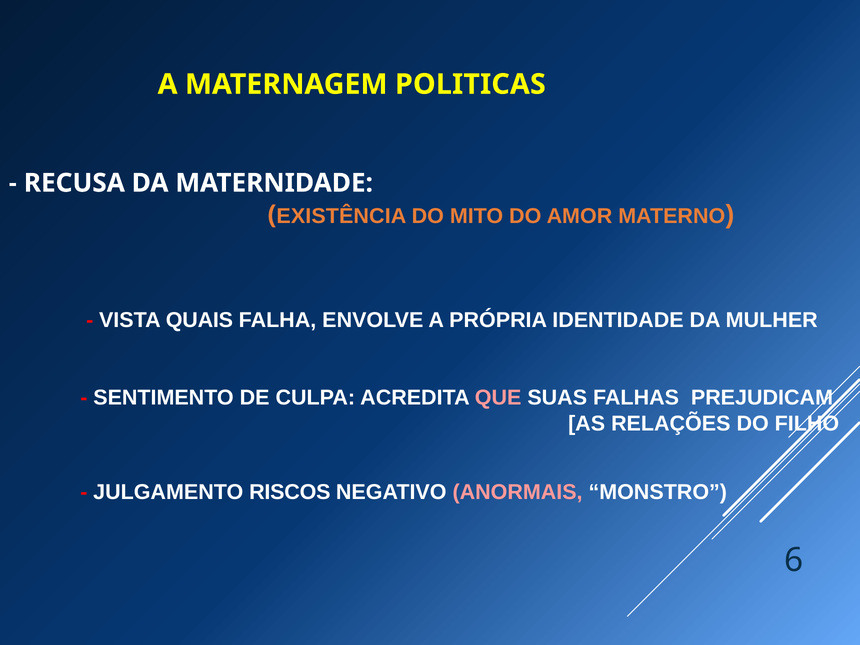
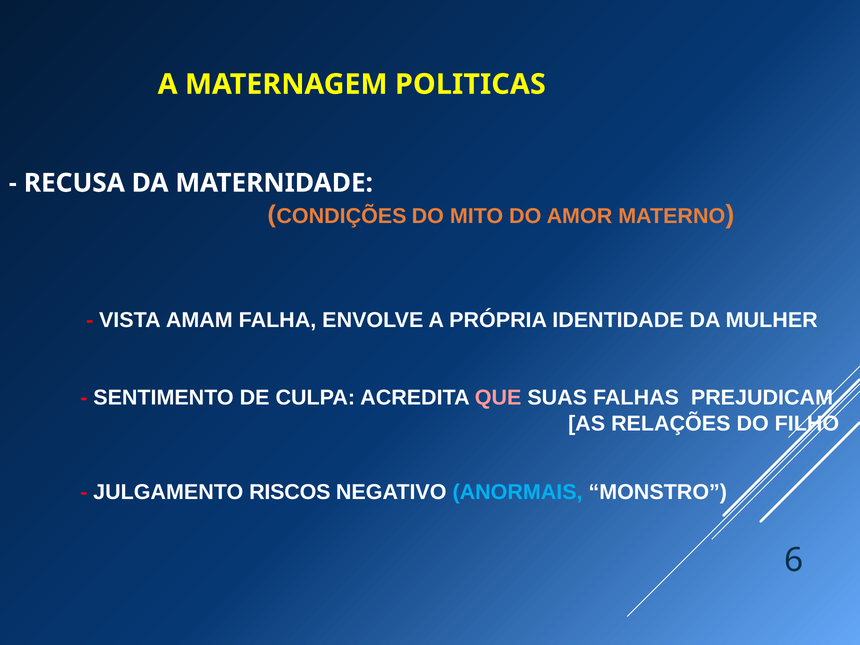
EXISTÊNCIA: EXISTÊNCIA -> CONDIÇÕES
QUAIS: QUAIS -> AMAM
ANORMAIS colour: pink -> light blue
